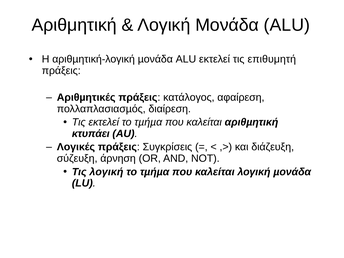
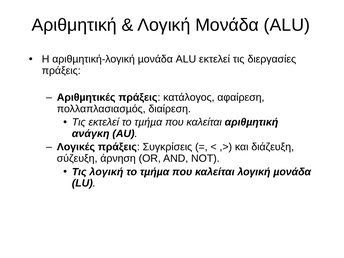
επιθυμητή: επιθυμητή -> διεργασίες
κτυπάει: κτυπάει -> ανάγκη
